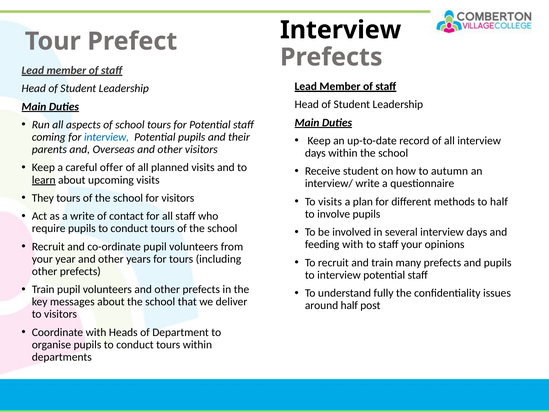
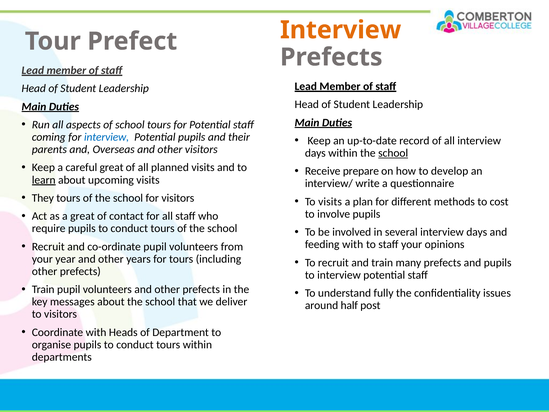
Interview at (341, 30) colour: black -> orange
school at (393, 153) underline: none -> present
careful offer: offer -> great
Receive student: student -> prepare
autumn: autumn -> develop
to half: half -> cost
a write: write -> great
